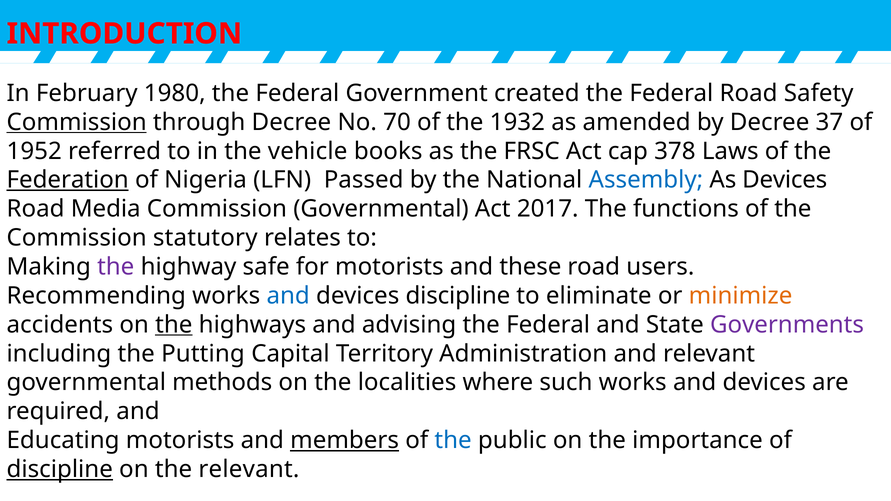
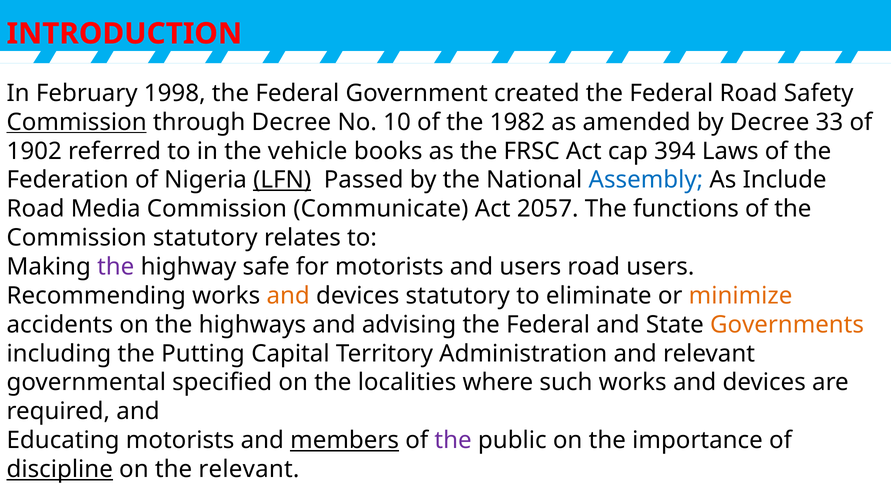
1980: 1980 -> 1998
70: 70 -> 10
1932: 1932 -> 1982
37: 37 -> 33
1952: 1952 -> 1902
378: 378 -> 394
Federation underline: present -> none
LFN underline: none -> present
As Devices: Devices -> Include
Commission Governmental: Governmental -> Communicate
2017: 2017 -> 2057
and these: these -> users
and at (288, 296) colour: blue -> orange
devices discipline: discipline -> statutory
the at (174, 325) underline: present -> none
Governments colour: purple -> orange
methods: methods -> specified
the at (453, 440) colour: blue -> purple
